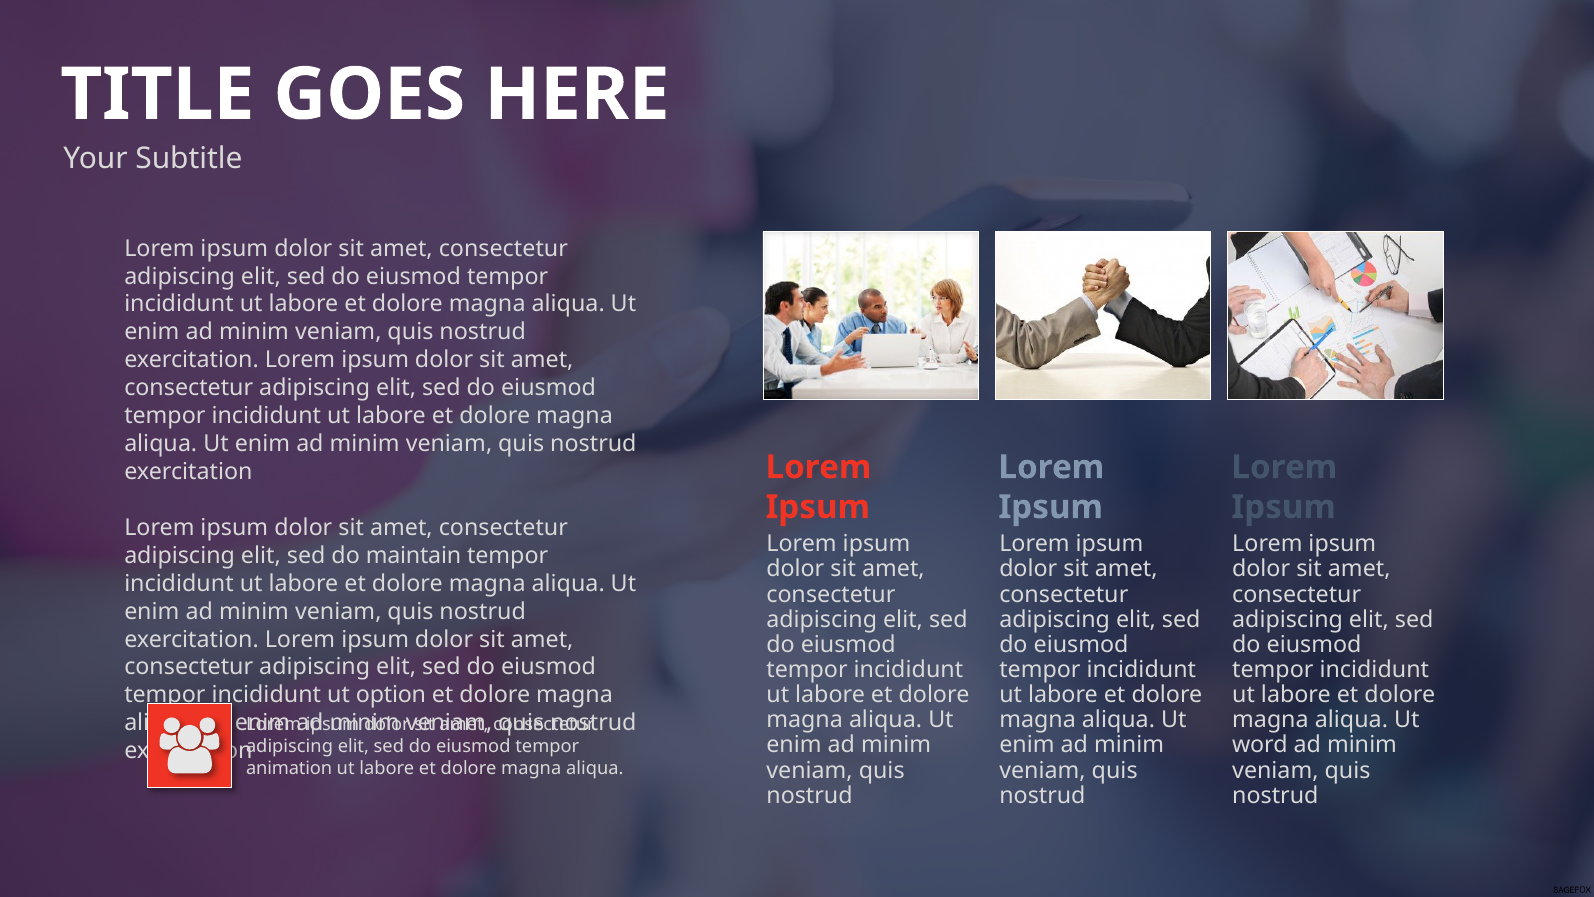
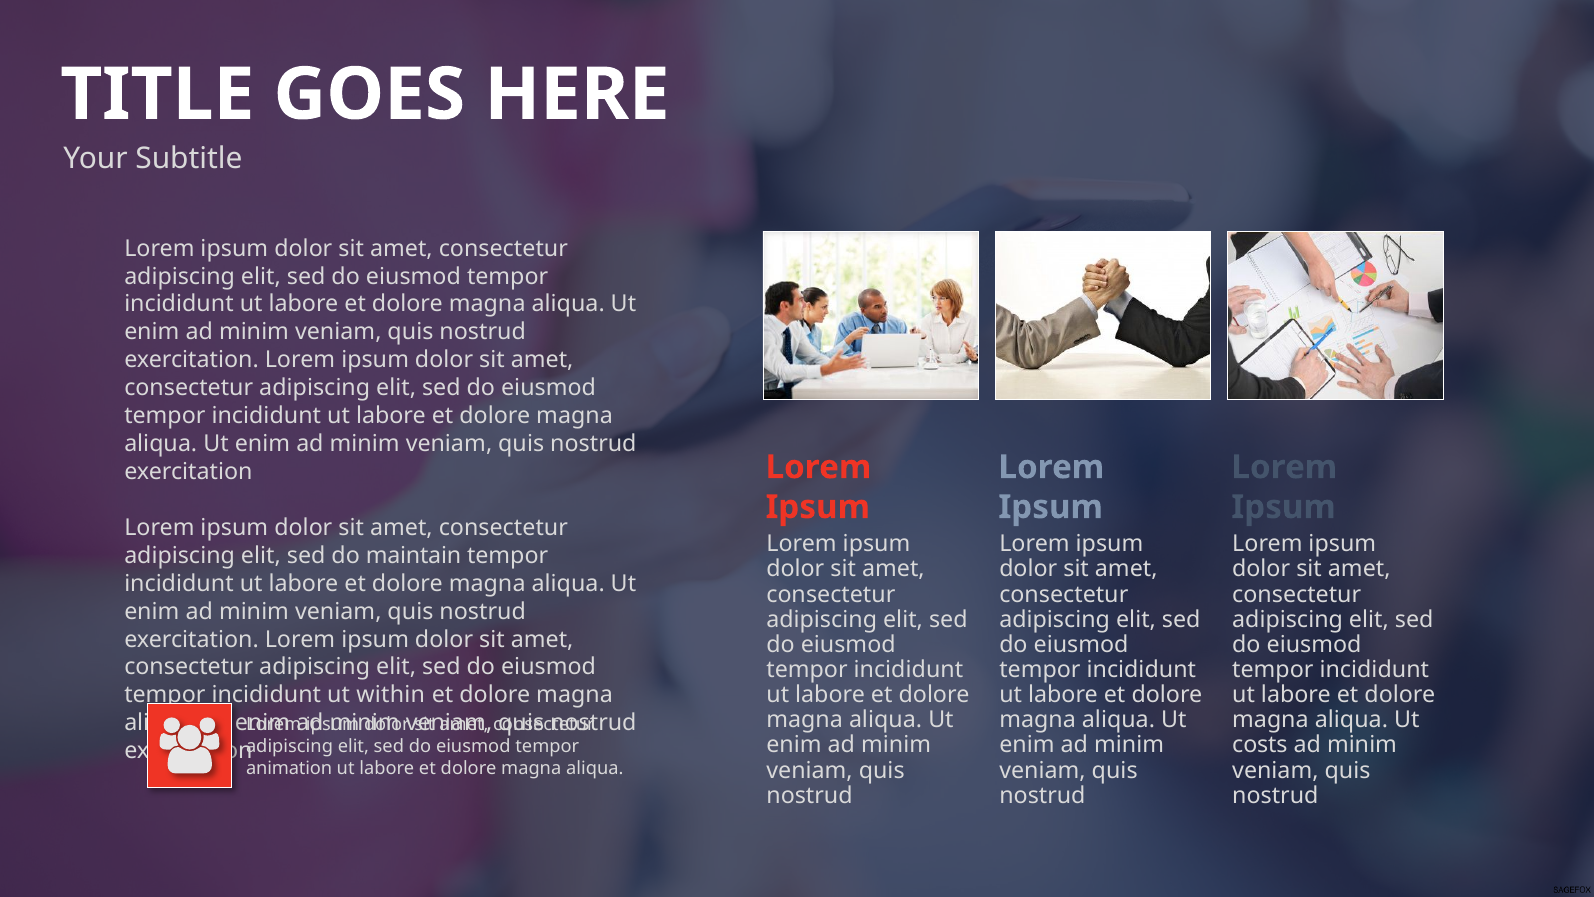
option: option -> within
word: word -> costs
